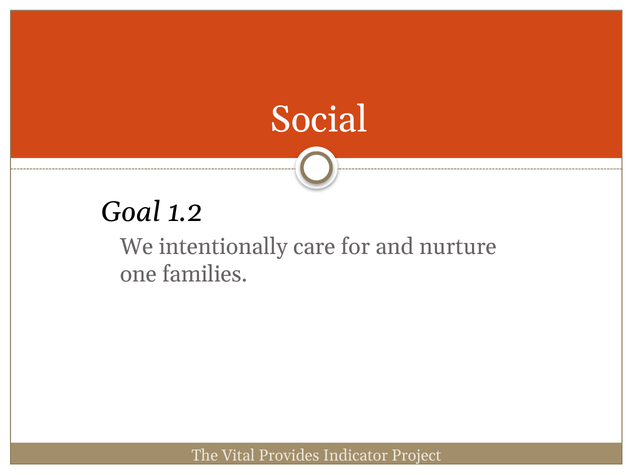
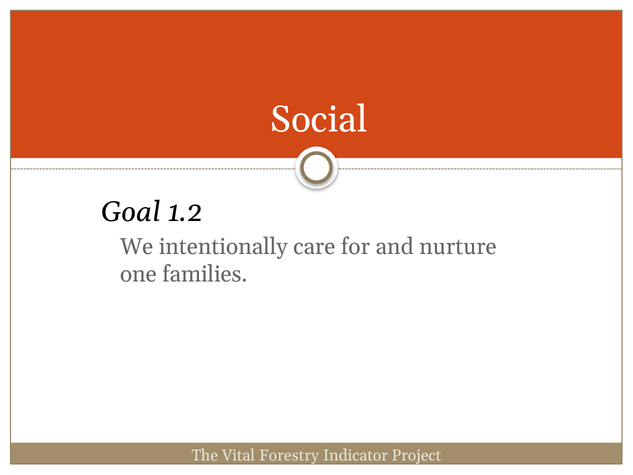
Provides: Provides -> Forestry
